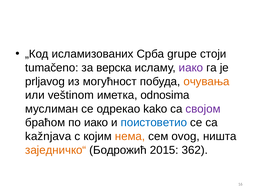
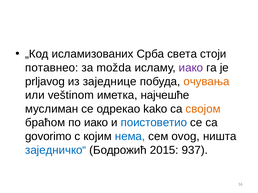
grupe: grupe -> света
tumačeno: tumačeno -> потавнео
верска: верска -> možda
могућност: могућност -> заједнице
odnosima: odnosima -> најчешће
својом colour: purple -> orange
kažnjava: kažnjava -> govorimo
нема colour: orange -> blue
заједничко“ colour: orange -> blue
362: 362 -> 937
